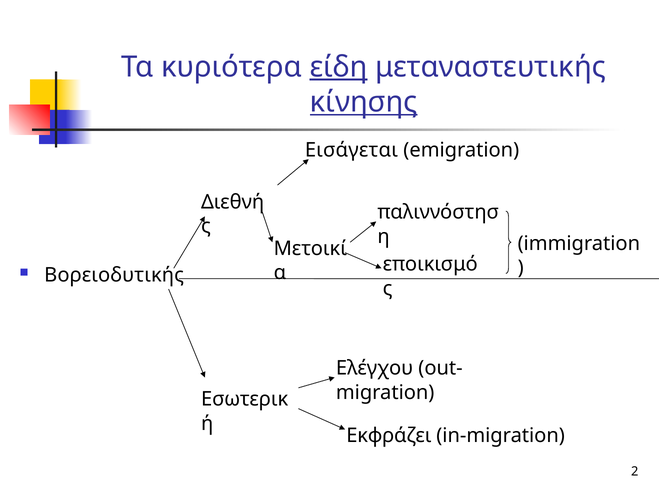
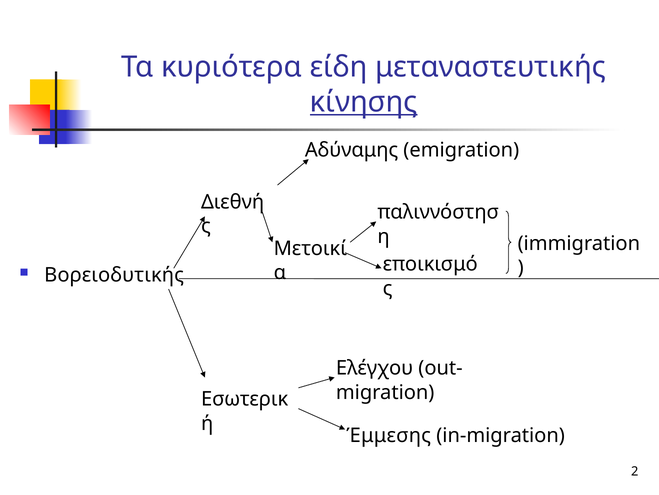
είδη underline: present -> none
Εισάγεται: Εισάγεται -> Αδύναμης
Εκφράζει: Εκφράζει -> Έμμεσης
